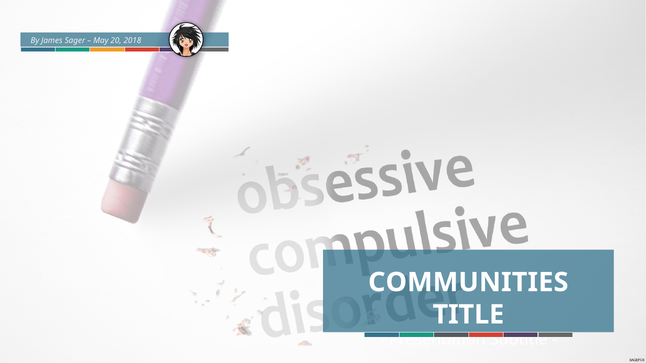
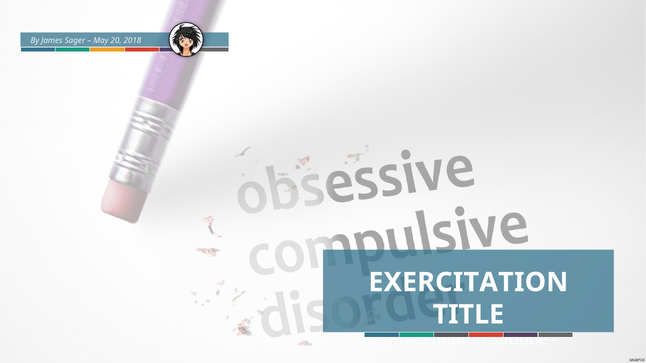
COMMUNITIES: COMMUNITIES -> EXERCITATION
